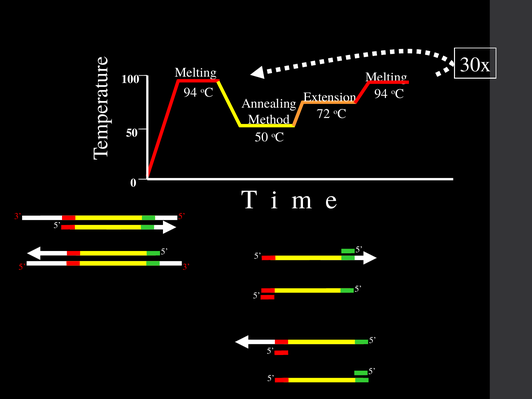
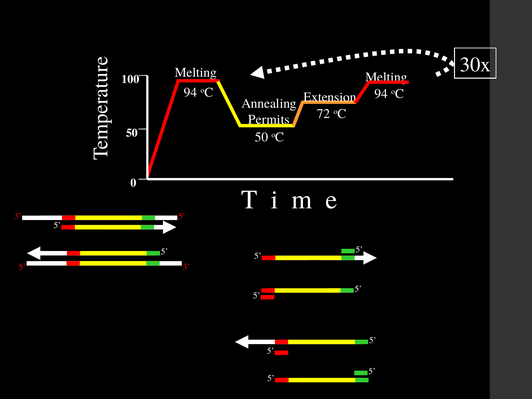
Method: Method -> Permits
